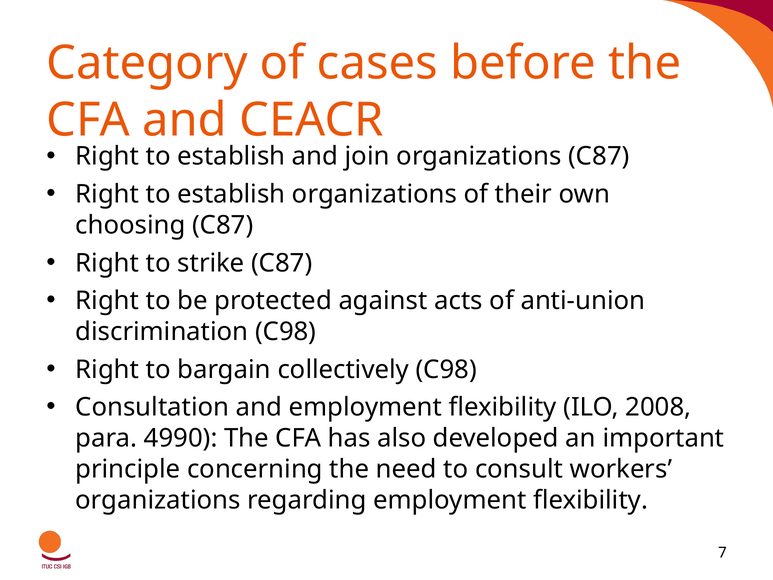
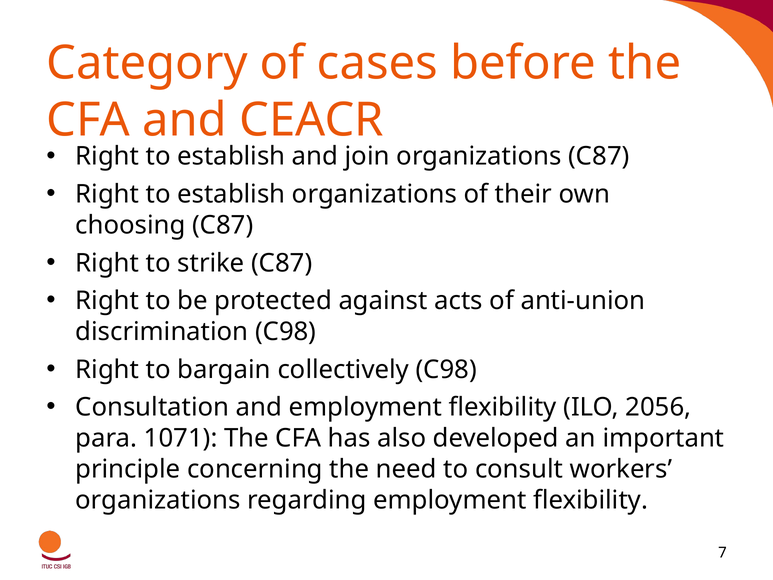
2008: 2008 -> 2056
4990: 4990 -> 1071
